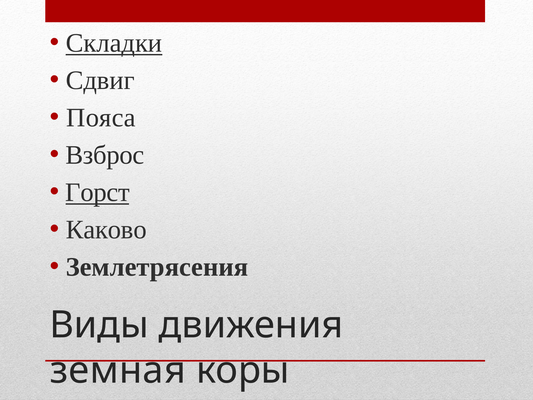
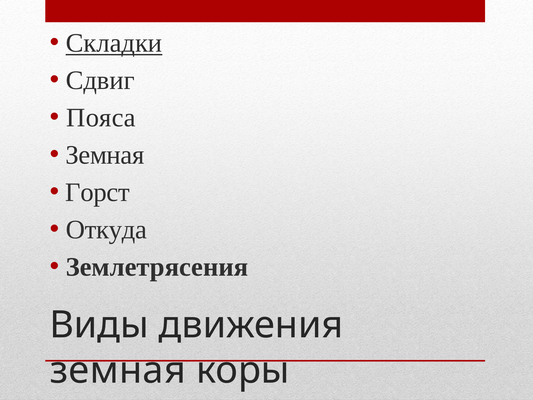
Взброс at (105, 155): Взброс -> Земная
Горст underline: present -> none
Каково: Каково -> Откуда
